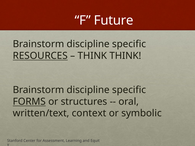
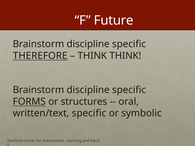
RESOURCES: RESOURCES -> THEREFORE
written/text context: context -> specific
